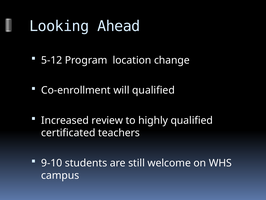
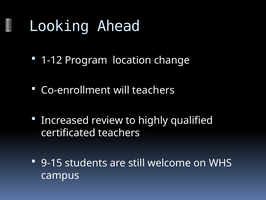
5-12: 5-12 -> 1-12
will qualified: qualified -> teachers
9-10: 9-10 -> 9-15
